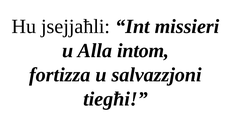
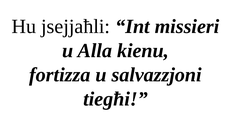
intom: intom -> kienu
